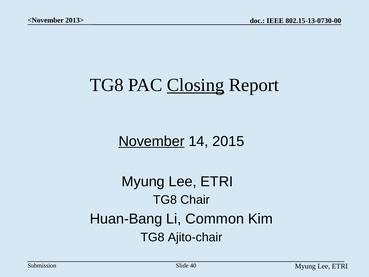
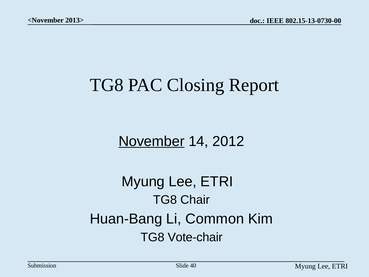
Closing underline: present -> none
2015: 2015 -> 2012
Ajito-chair: Ajito-chair -> Vote-chair
